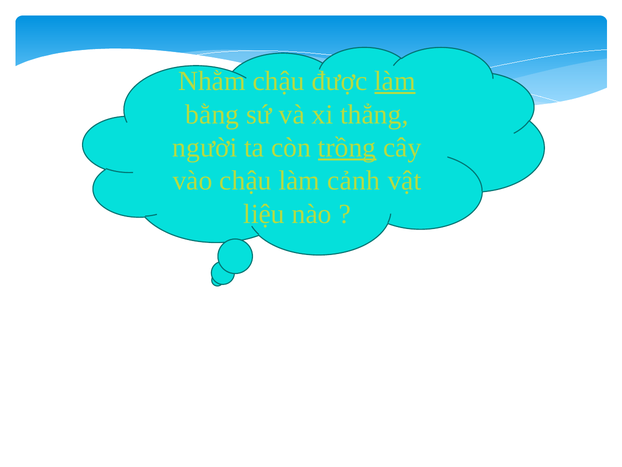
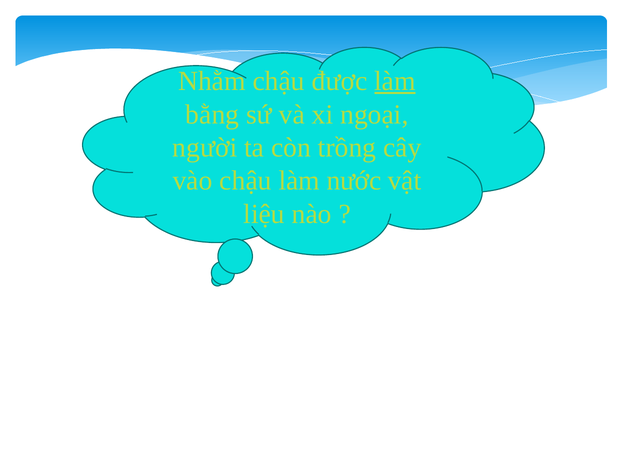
thẳng: thẳng -> ngoại
trồng underline: present -> none
cảnh: cảnh -> nước
